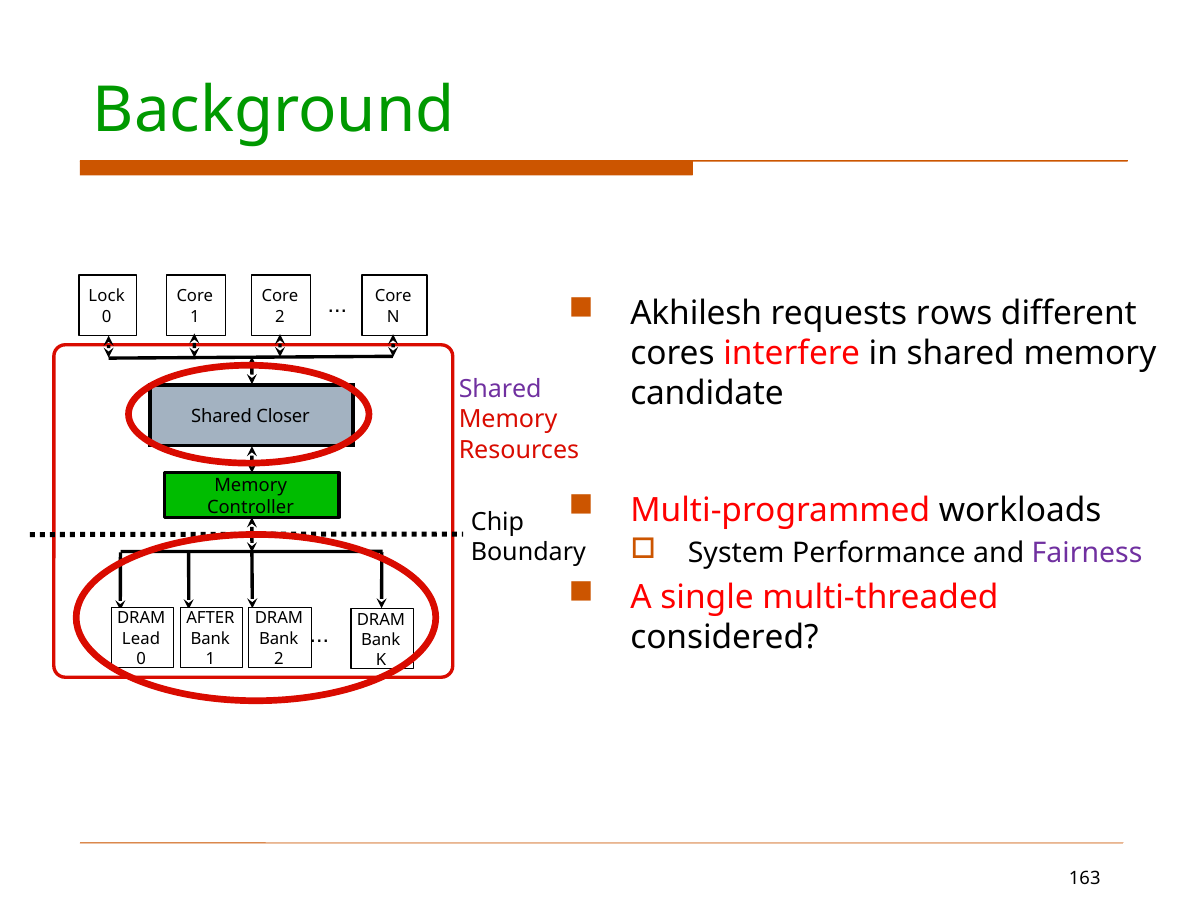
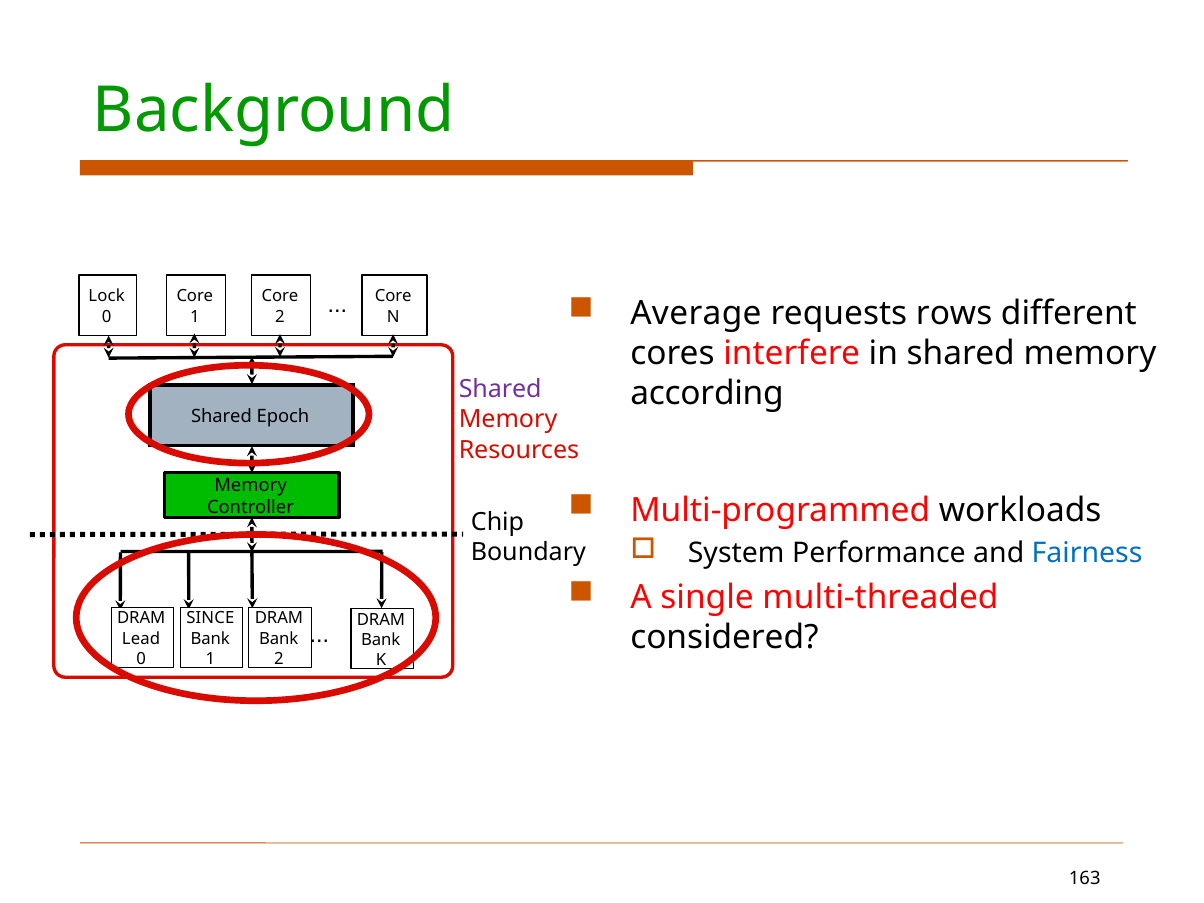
Akhilesh: Akhilesh -> Average
candidate: candidate -> according
Closer: Closer -> Epoch
Fairness colour: purple -> blue
AFTER: AFTER -> SINCE
